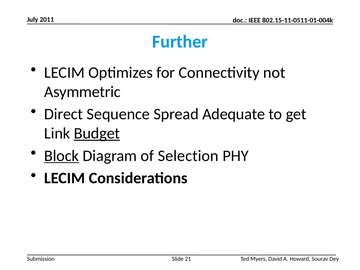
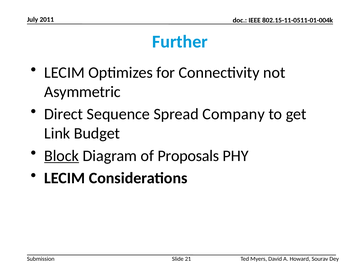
Adequate: Adequate -> Company
Budget underline: present -> none
Selection: Selection -> Proposals
